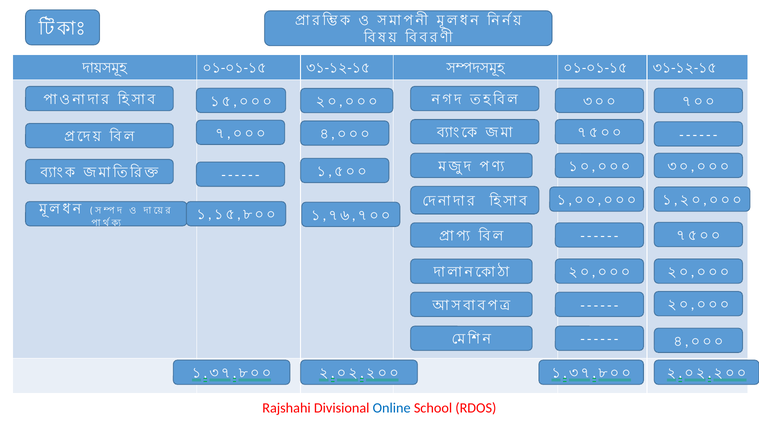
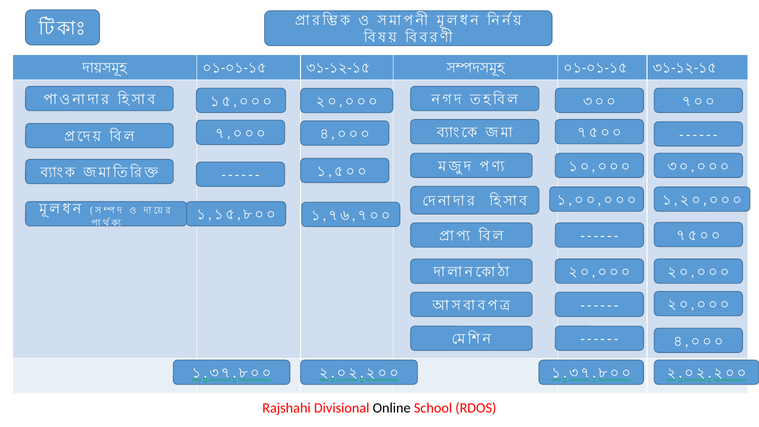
Online colour: blue -> black
